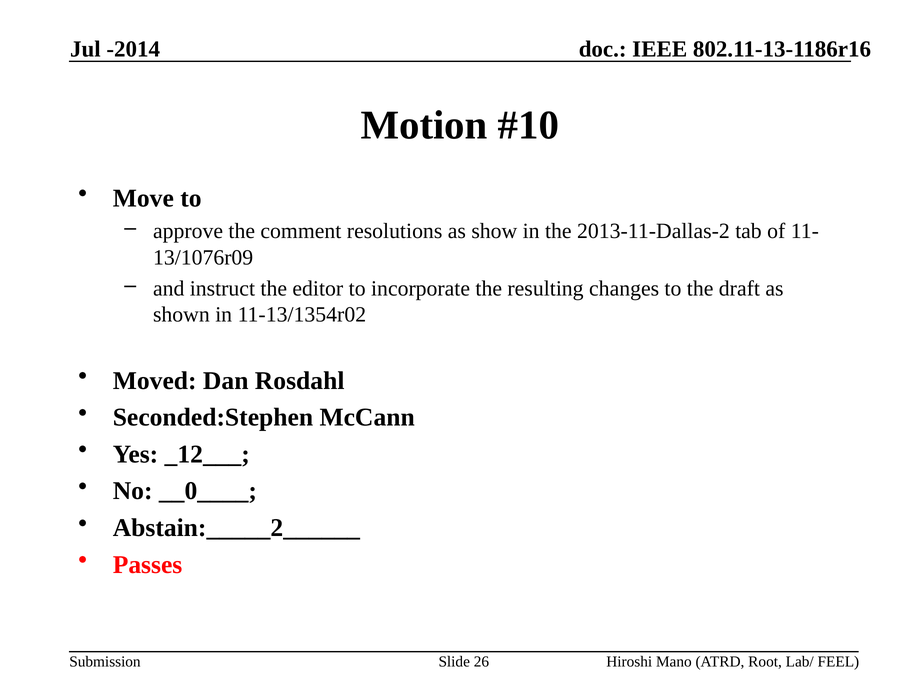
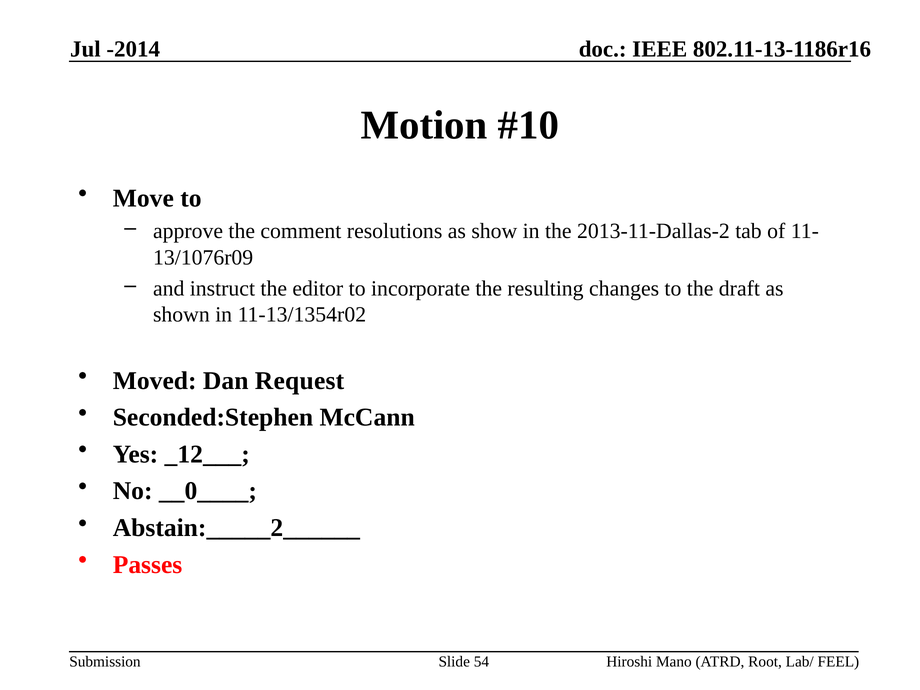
Rosdahl: Rosdahl -> Request
26: 26 -> 54
